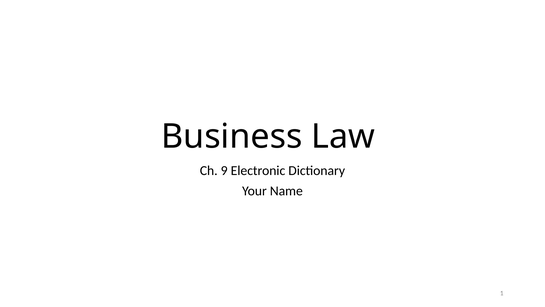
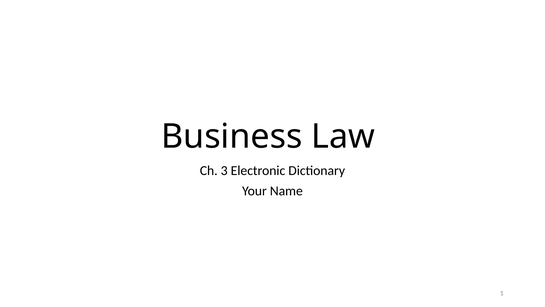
9: 9 -> 3
